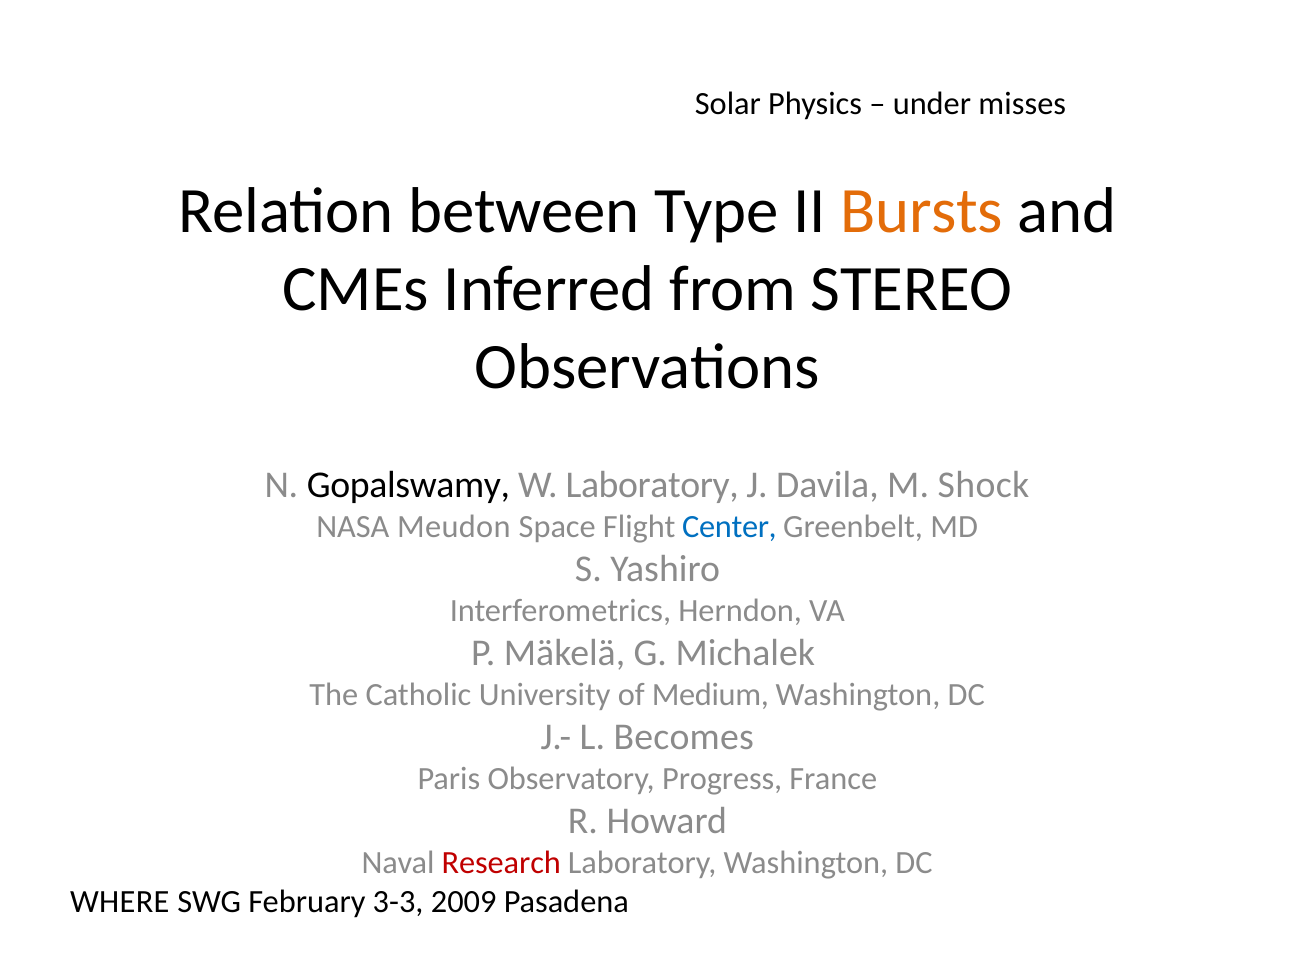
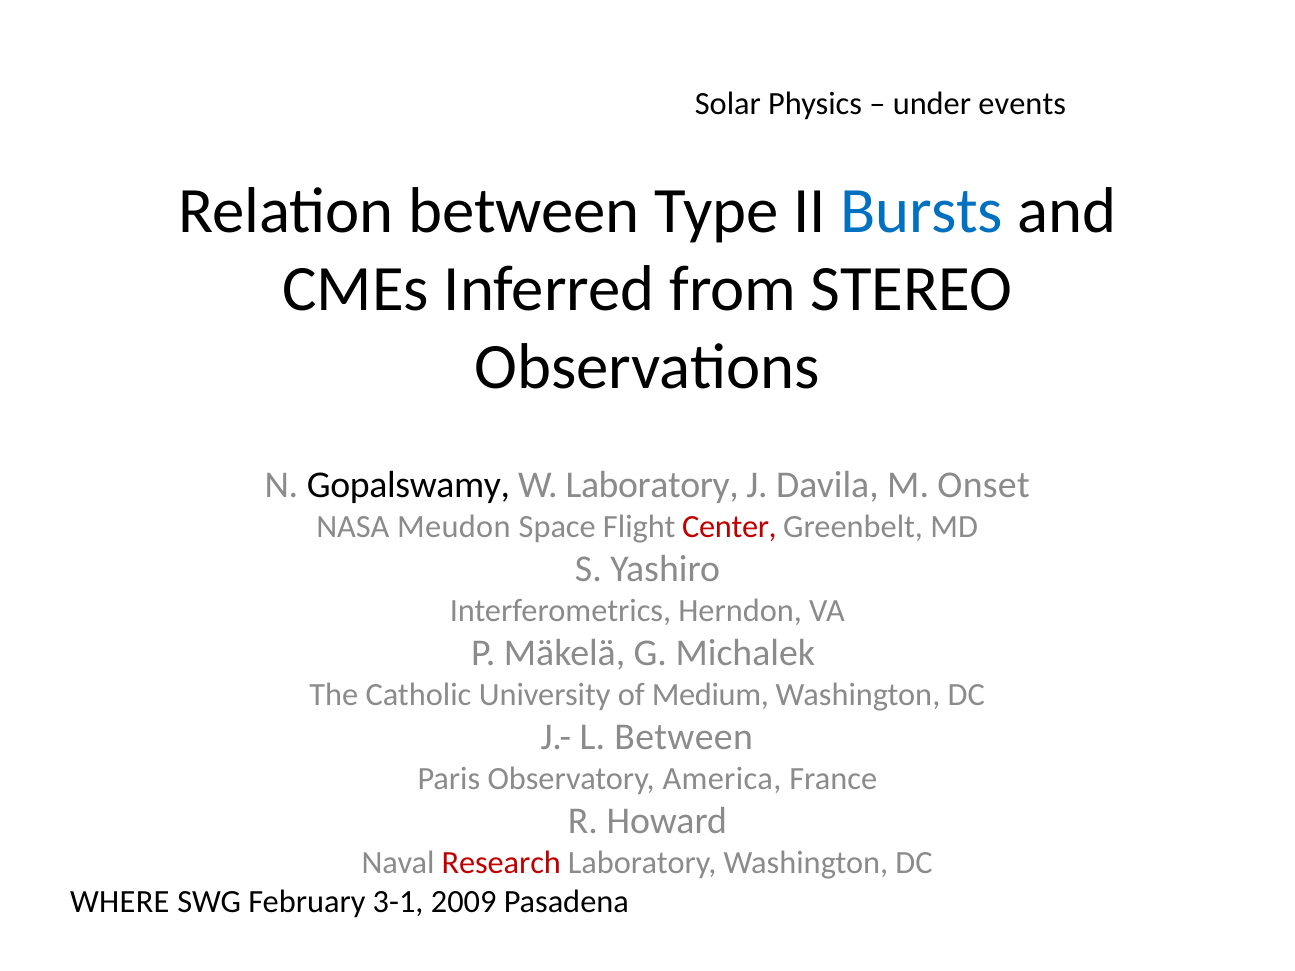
misses: misses -> events
Bursts colour: orange -> blue
Shock: Shock -> Onset
Center colour: blue -> red
L Becomes: Becomes -> Between
Progress: Progress -> America
3-3: 3-3 -> 3-1
